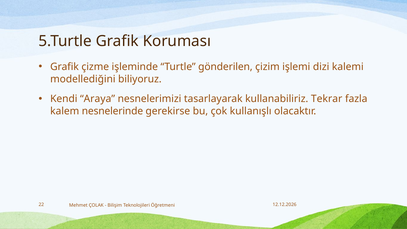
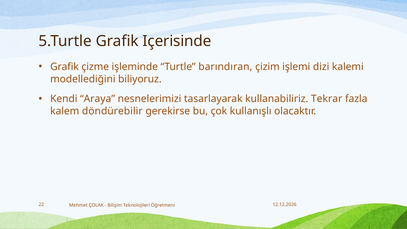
Koruması: Koruması -> Içerisinde
gönderilen: gönderilen -> barındıran
nesnelerinde: nesnelerinde -> döndürebilir
